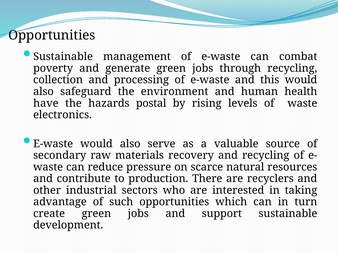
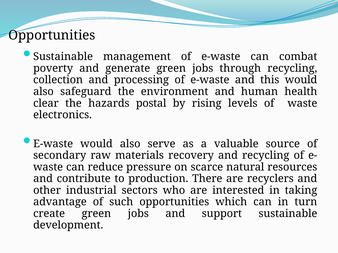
have: have -> clear
